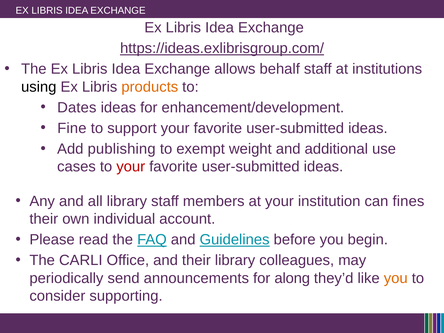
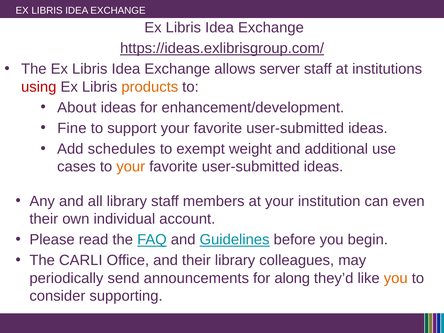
behalf: behalf -> server
using colour: black -> red
Dates: Dates -> About
publishing: publishing -> schedules
your at (131, 167) colour: red -> orange
fines: fines -> even
